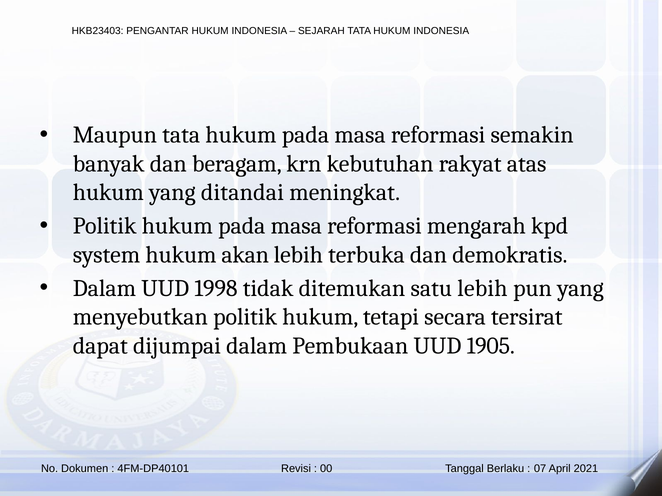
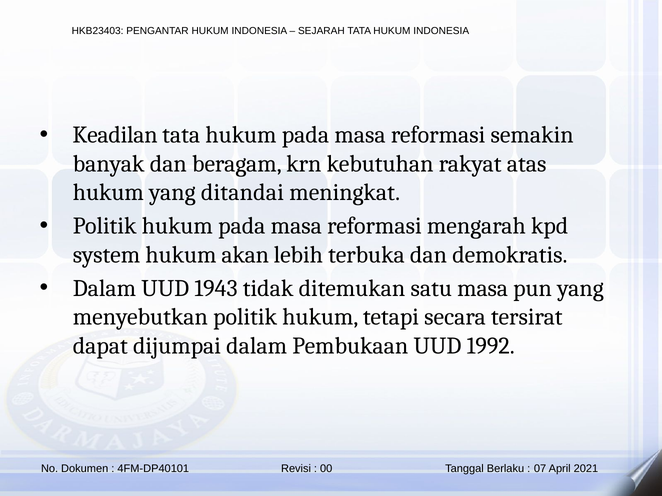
Maupun: Maupun -> Keadilan
1998: 1998 -> 1943
satu lebih: lebih -> masa
1905: 1905 -> 1992
